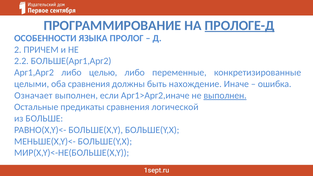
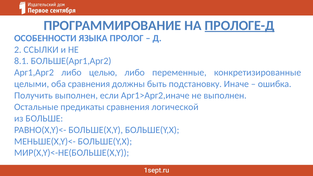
ПРИЧЕМ: ПРИЧЕМ -> ССЫЛКИ
2.2: 2.2 -> 8.1
нахождение: нахождение -> подстановку
Означает: Означает -> Получить
выполнен at (225, 96) underline: present -> none
